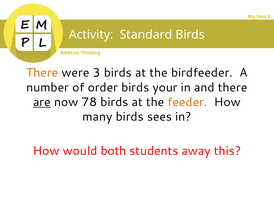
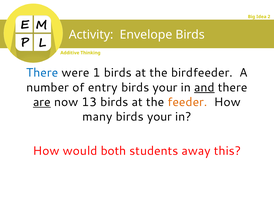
Standard: Standard -> Envelope
There at (42, 73) colour: orange -> blue
3: 3 -> 1
order: order -> entry
and underline: none -> present
78: 78 -> 13
many birds sees: sees -> your
